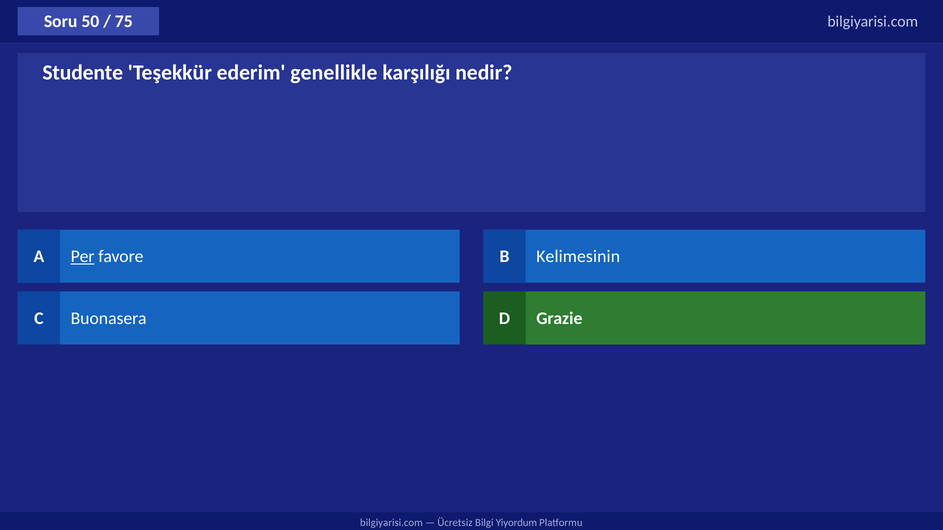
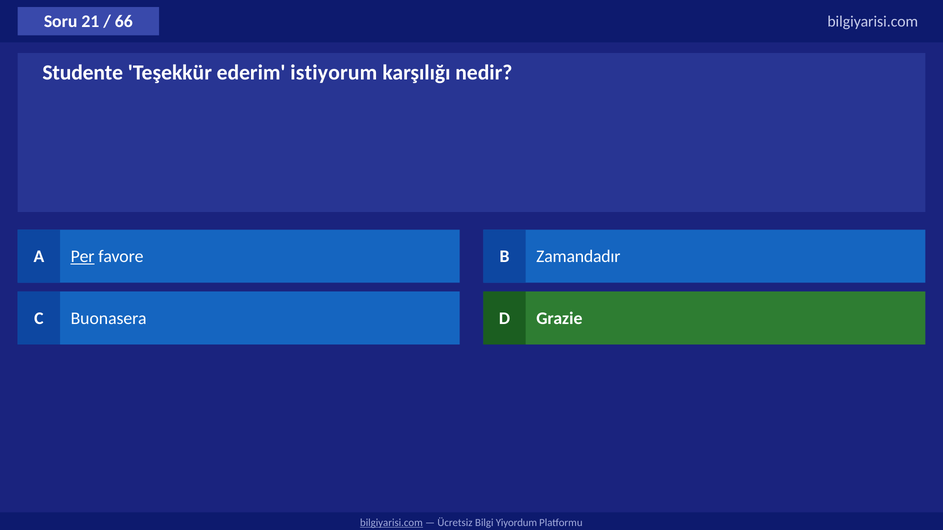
50: 50 -> 21
75: 75 -> 66
genellikle: genellikle -> istiyorum
Kelimesinin: Kelimesinin -> Zamandadır
bilgiyarisi.com at (391, 523) underline: none -> present
